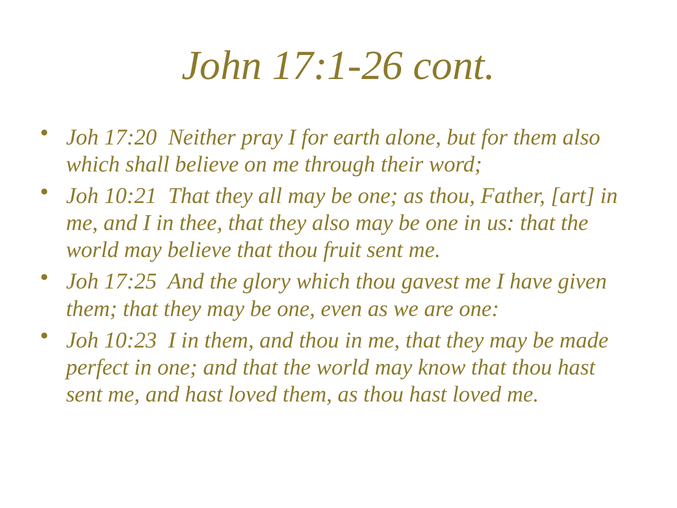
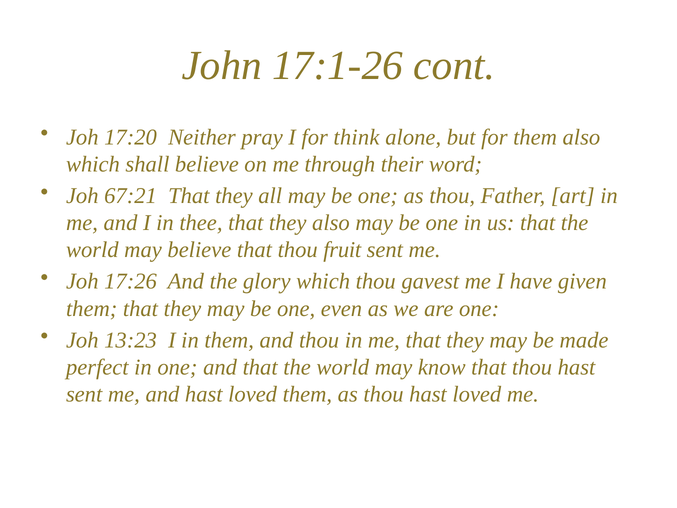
earth: earth -> think
10:21: 10:21 -> 67:21
17:25: 17:25 -> 17:26
10:23: 10:23 -> 13:23
